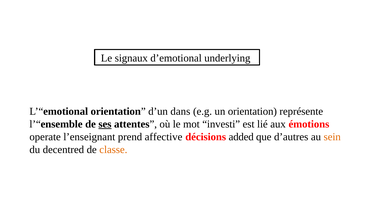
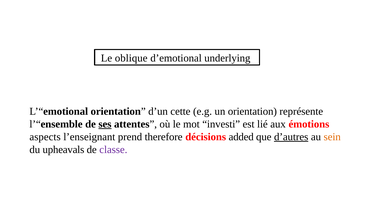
signaux: signaux -> oblique
dans: dans -> cette
operate: operate -> aspects
affective: affective -> therefore
d’autres underline: none -> present
decentred: decentred -> upheavals
classe colour: orange -> purple
